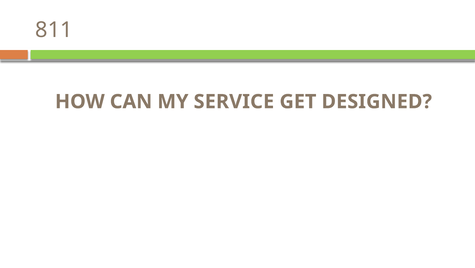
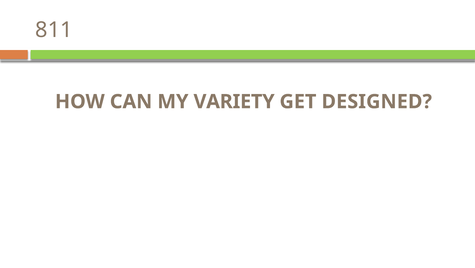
SERVICE: SERVICE -> VARIETY
